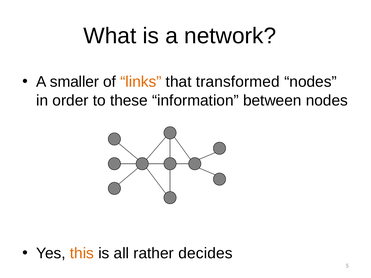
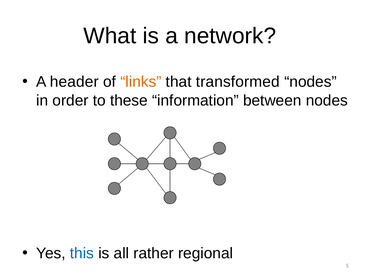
smaller: smaller -> header
this colour: orange -> blue
decides: decides -> regional
